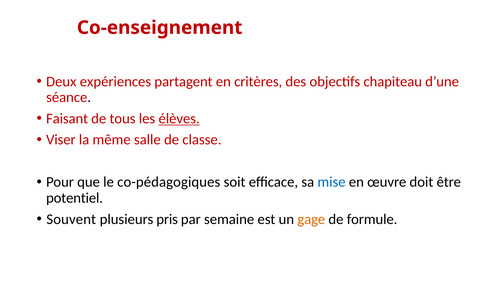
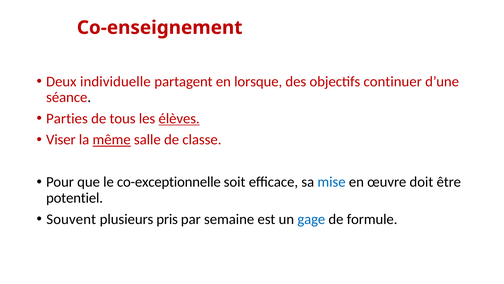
expériences: expériences -> individuelle
critères: critères -> lorsque
chapiteau: chapiteau -> continuer
Faisant: Faisant -> Parties
même underline: none -> present
co-pédagogiques: co-pédagogiques -> co-exceptionnelle
gage colour: orange -> blue
